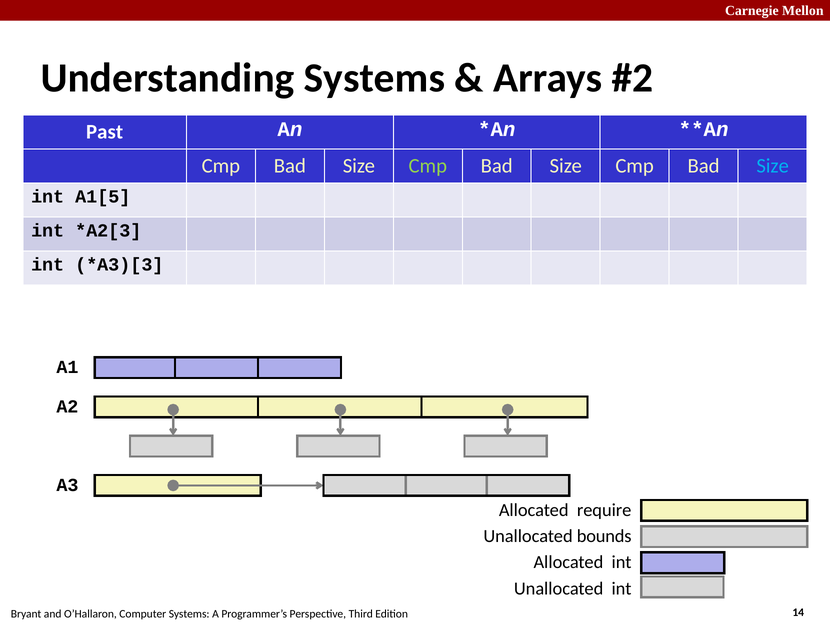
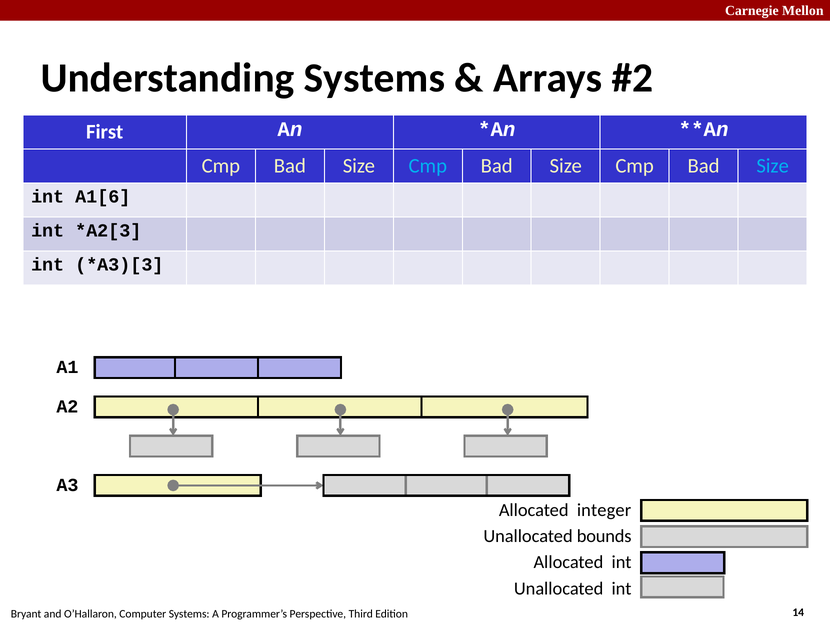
Past: Past -> First
Cmp at (428, 166) colour: light green -> light blue
A1[5: A1[5 -> A1[6
require: require -> integer
